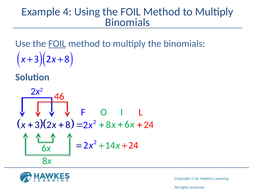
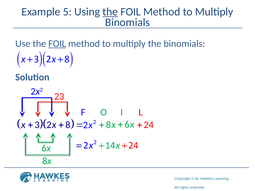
4: 4 -> 5
the at (110, 12) underline: none -> present
46: 46 -> 23
